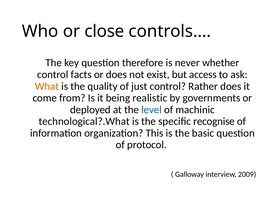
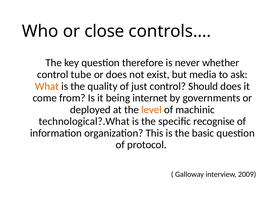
facts: facts -> tube
access: access -> media
Rather: Rather -> Should
realistic: realistic -> internet
level colour: blue -> orange
